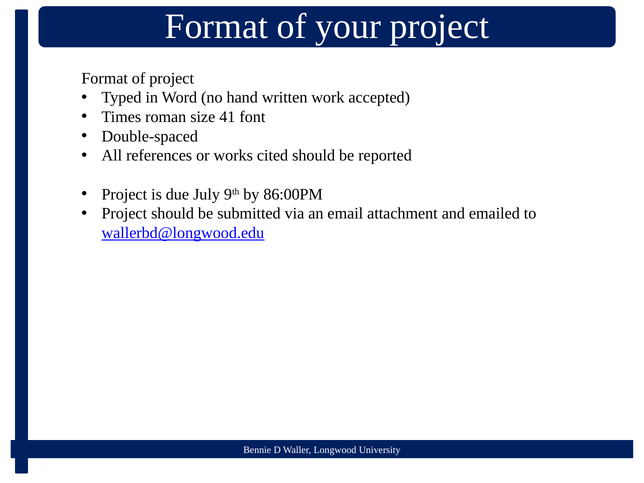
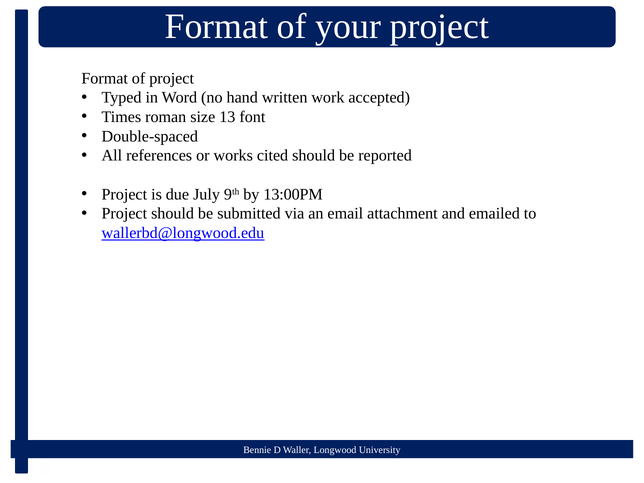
41: 41 -> 13
86:00PM: 86:00PM -> 13:00PM
